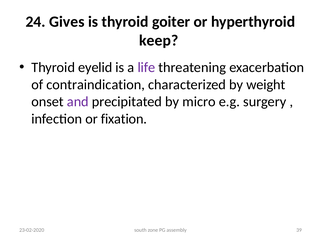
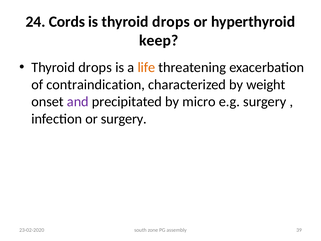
Gives: Gives -> Cords
is thyroid goiter: goiter -> drops
eyelid at (95, 67): eyelid -> drops
life colour: purple -> orange
or fixation: fixation -> surgery
